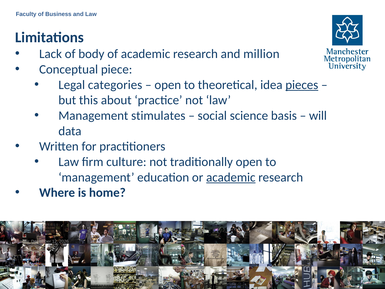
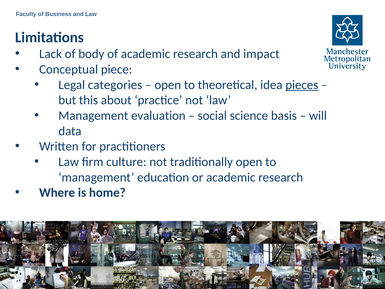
million: million -> impact
stimulates: stimulates -> evaluation
academic at (231, 177) underline: present -> none
